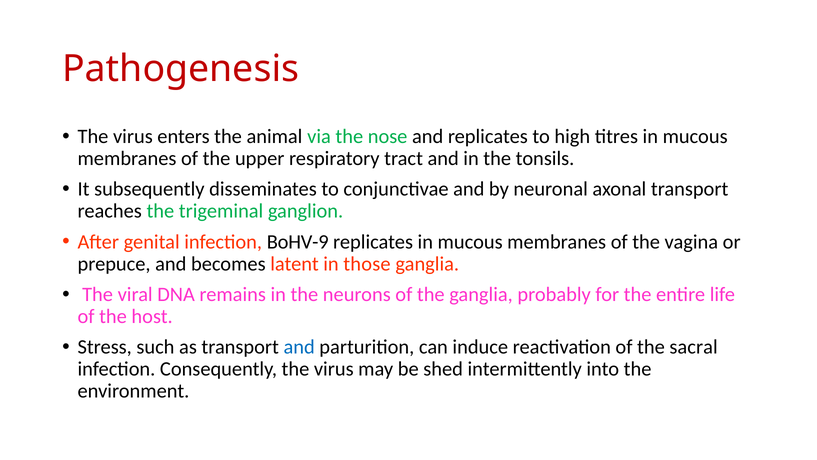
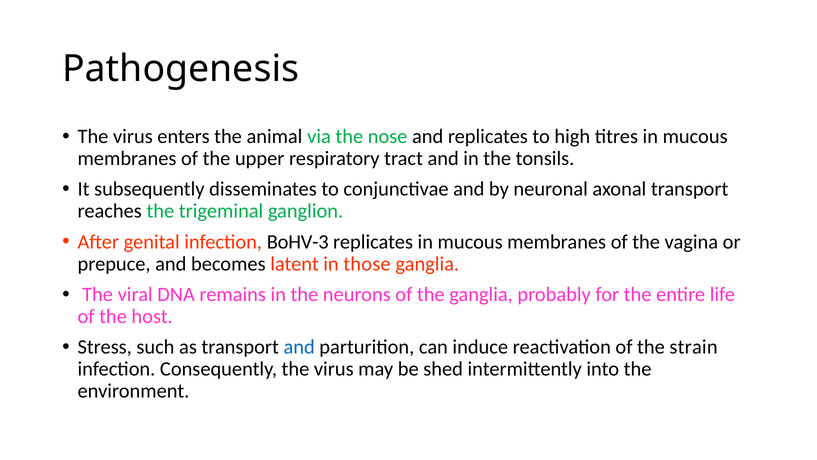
Pathogenesis colour: red -> black
BoHV-9: BoHV-9 -> BoHV-3
sacral: sacral -> strain
